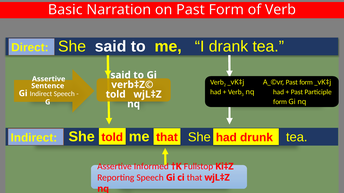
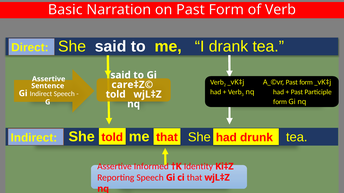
verb‡Z©: verb‡Z© -> care‡Z©
Fullstop: Fullstop -> Identity
